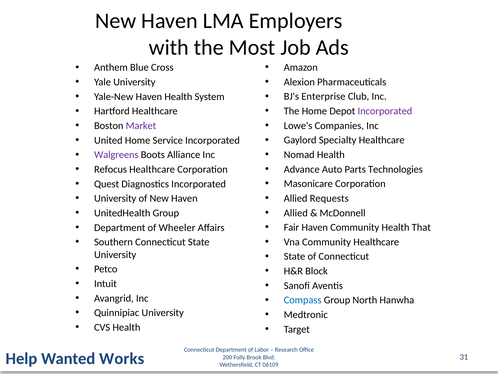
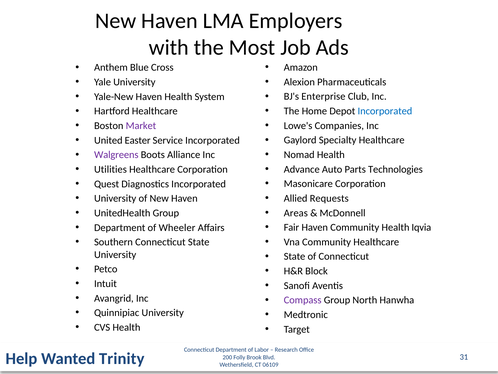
Incorporated at (385, 111) colour: purple -> blue
United Home: Home -> Easter
Refocus: Refocus -> Utilities
Allied at (296, 213): Allied -> Areas
That: That -> Iqvia
Compass colour: blue -> purple
Works: Works -> Trinity
